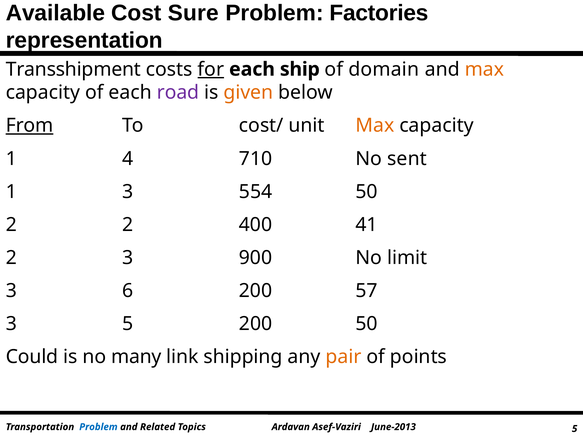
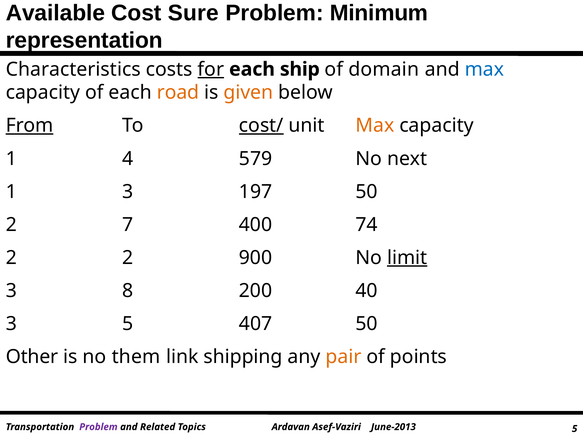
Factories: Factories -> Minimum
Transshipment: Transshipment -> Characteristics
max at (484, 69) colour: orange -> blue
road colour: purple -> orange
cost/ underline: none -> present
710: 710 -> 579
sent: sent -> next
554: 554 -> 197
2 2: 2 -> 7
41: 41 -> 74
2 3: 3 -> 2
limit underline: none -> present
6: 6 -> 8
57: 57 -> 40
5 200: 200 -> 407
Could: Could -> Other
many: many -> them
Problem at (98, 427) colour: blue -> purple
